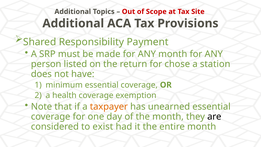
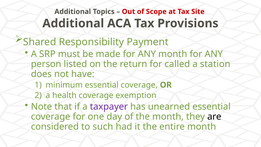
chose: chose -> called
taxpayer colour: orange -> purple
exist: exist -> such
